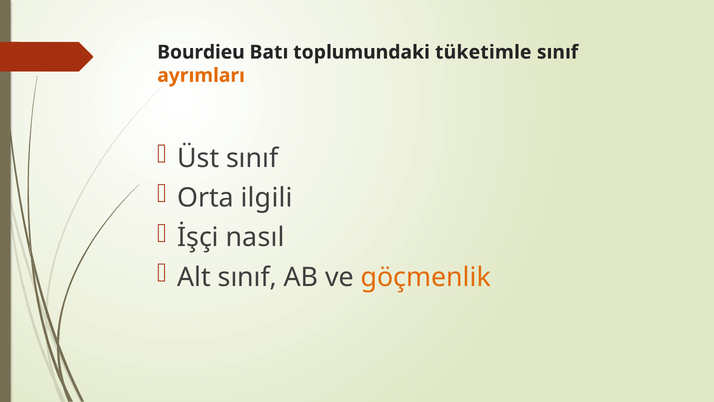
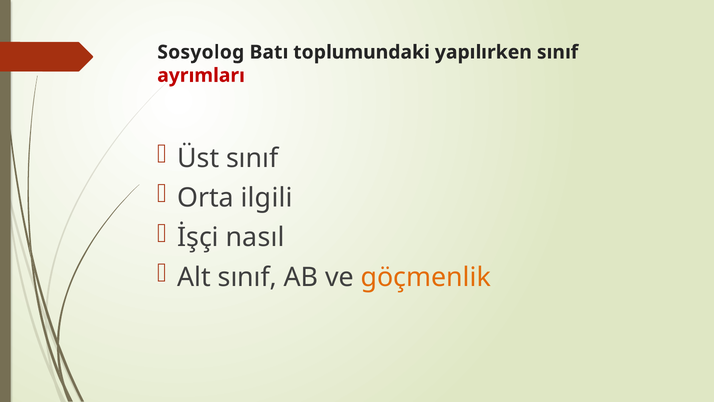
Bourdieu: Bourdieu -> Sosyolog
tüketimle: tüketimle -> yapılırken
ayrımları colour: orange -> red
